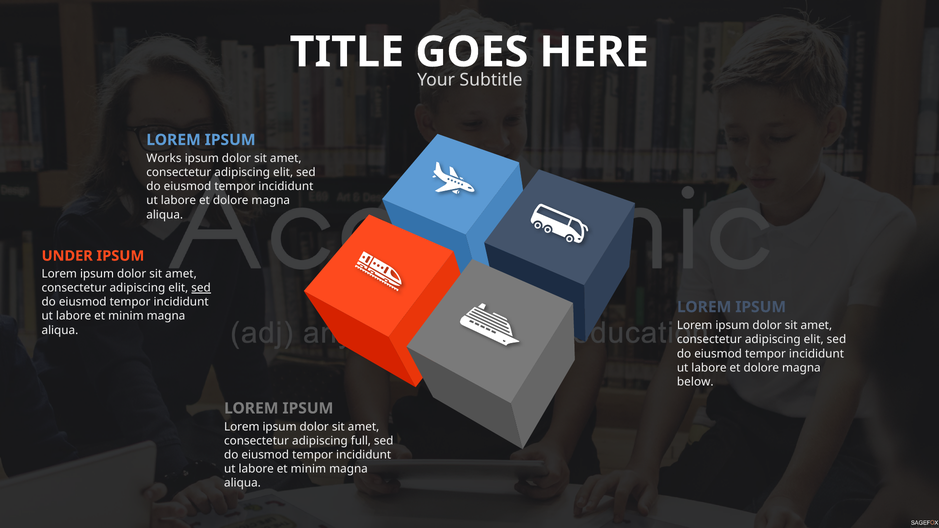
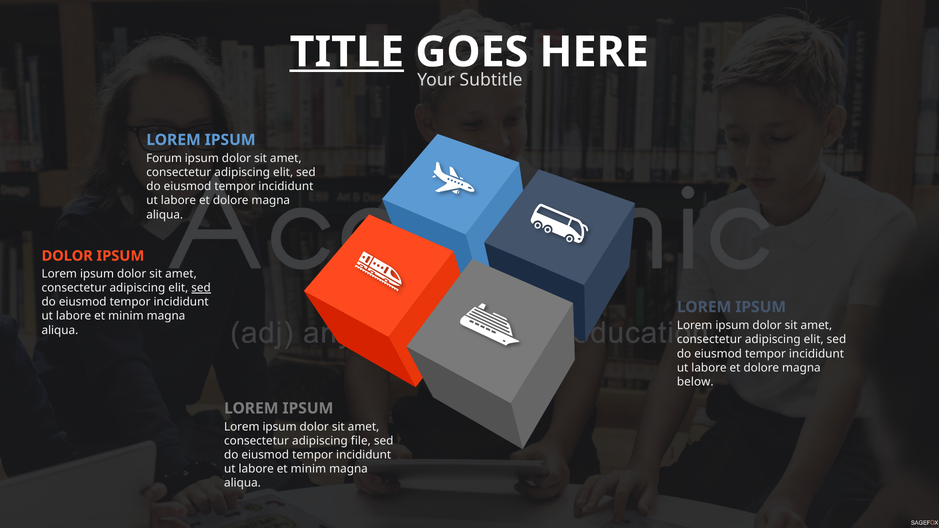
TITLE underline: none -> present
Works: Works -> Forum
UNDER at (67, 256): UNDER -> DOLOR
full: full -> file
